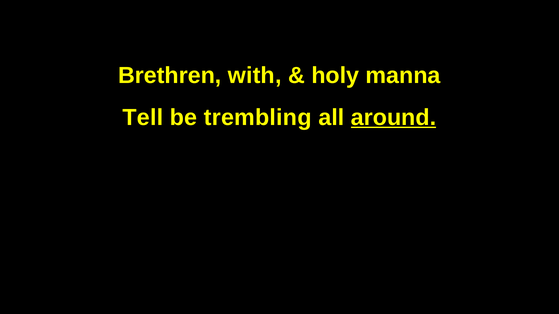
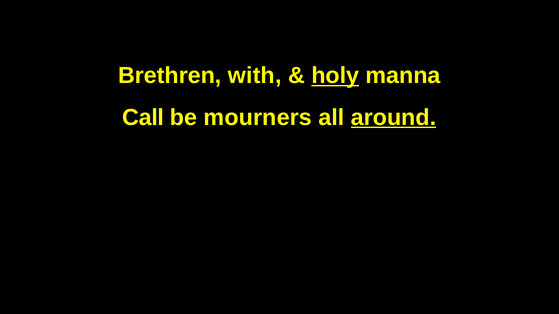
holy underline: none -> present
Tell: Tell -> Call
trembling: trembling -> mourners
